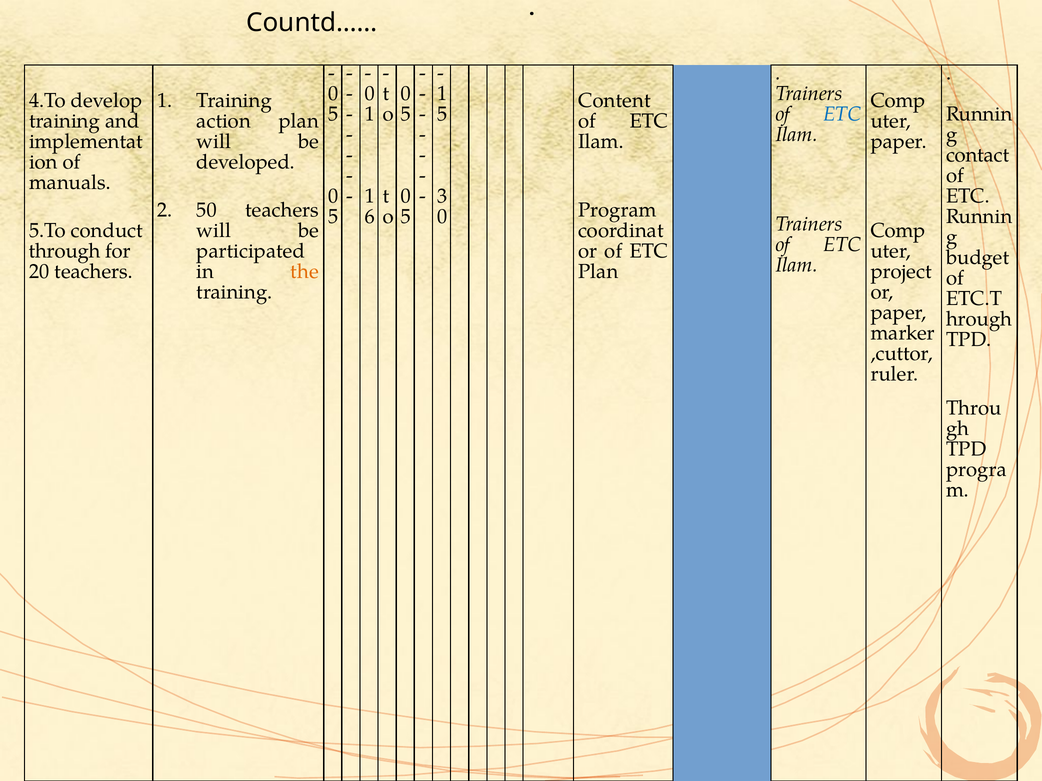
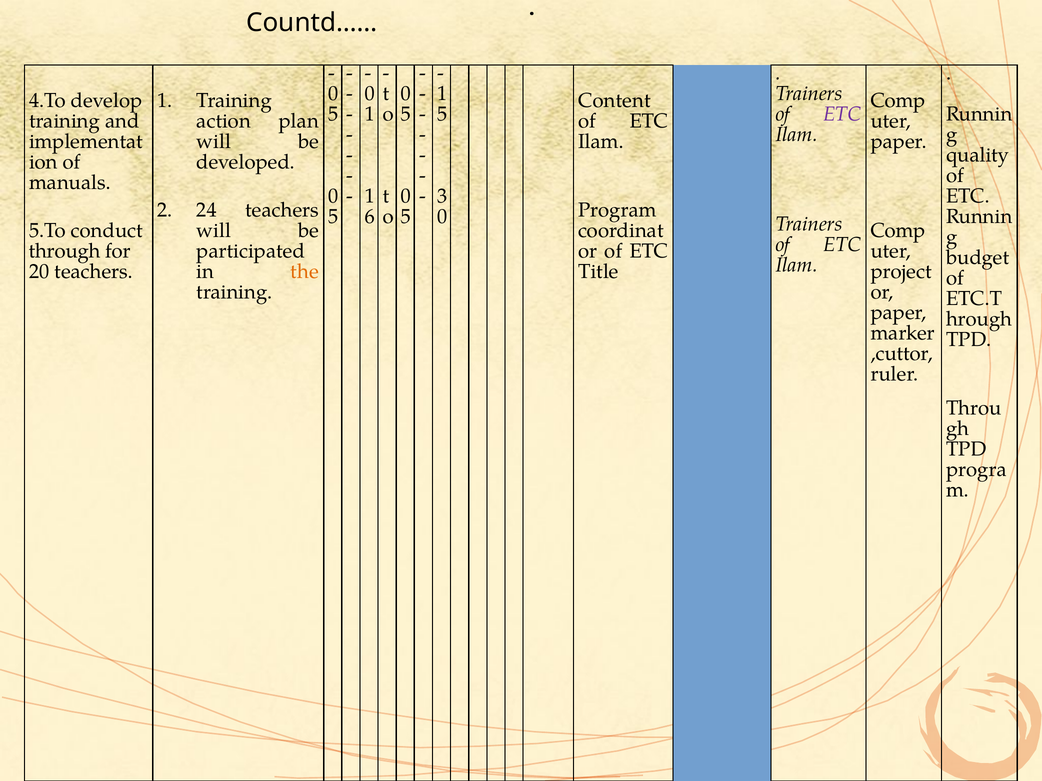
ETC at (842, 114) colour: blue -> purple
contact: contact -> quality
50: 50 -> 24
Plan at (598, 272): Plan -> Title
